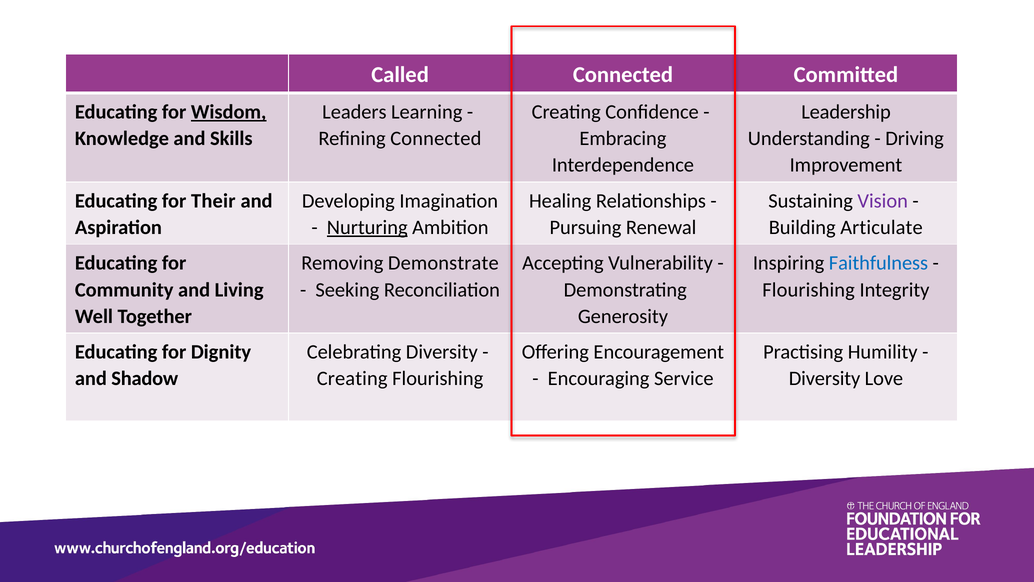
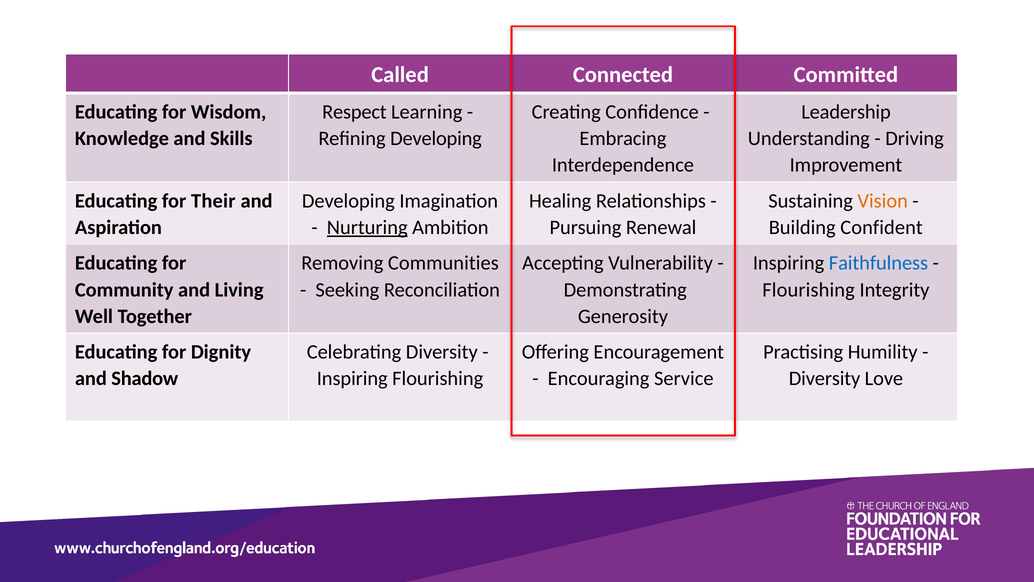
Wisdom underline: present -> none
Leaders: Leaders -> Respect
Refining Connected: Connected -> Developing
Vision colour: purple -> orange
Articulate: Articulate -> Confident
Demonstrate: Demonstrate -> Communities
Creating at (352, 378): Creating -> Inspiring
